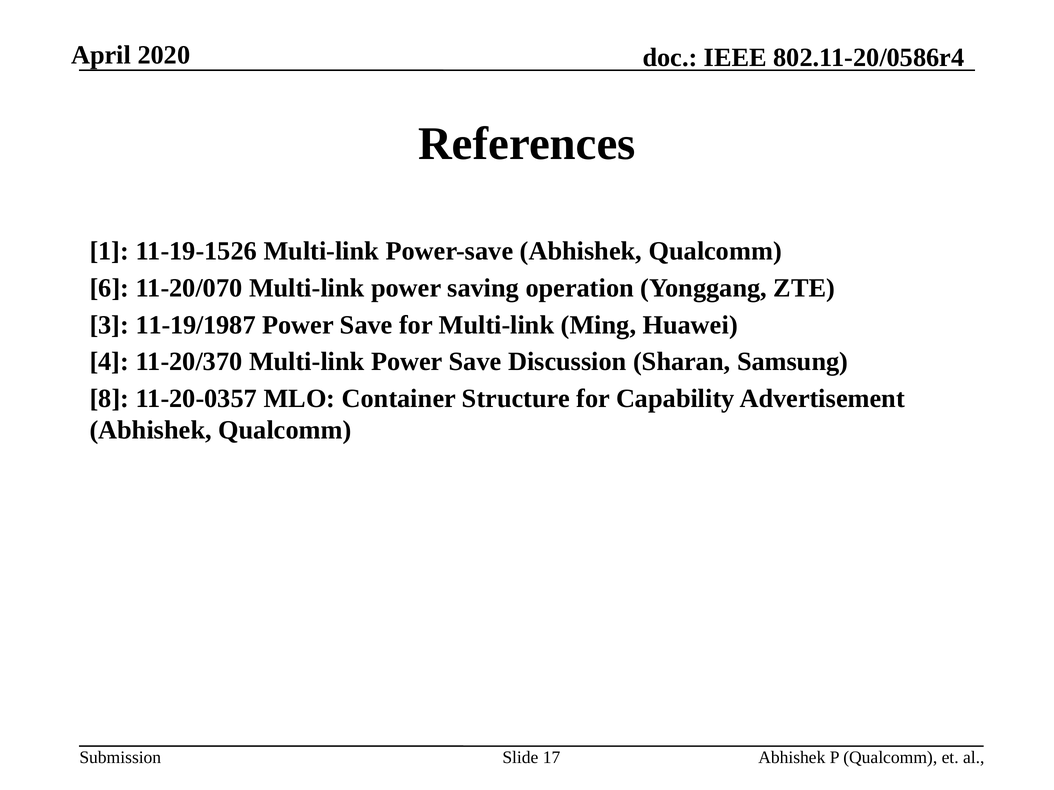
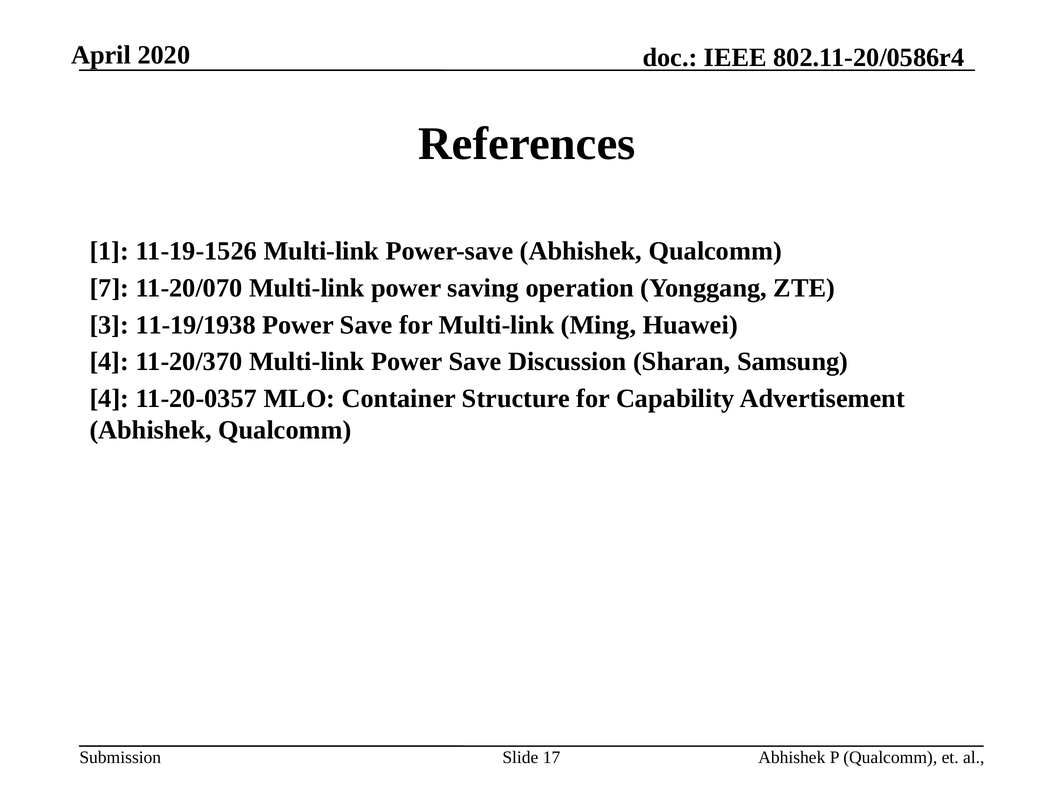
6: 6 -> 7
11-19/1987: 11-19/1987 -> 11-19/1938
8 at (109, 399): 8 -> 4
